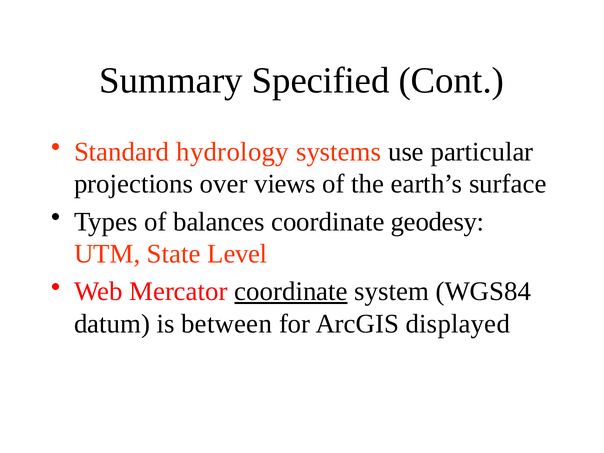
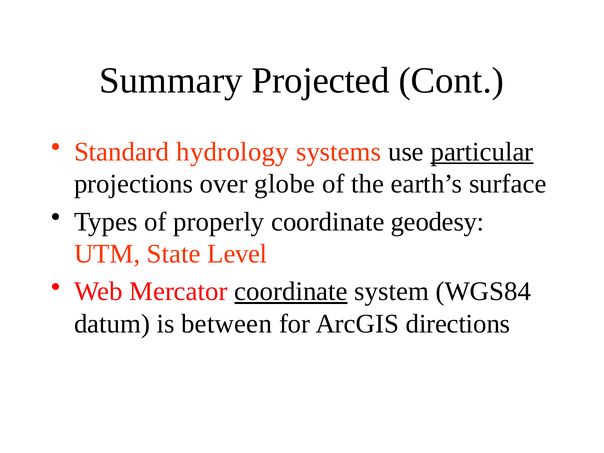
Specified: Specified -> Projected
particular underline: none -> present
views: views -> globe
balances: balances -> properly
displayed: displayed -> directions
